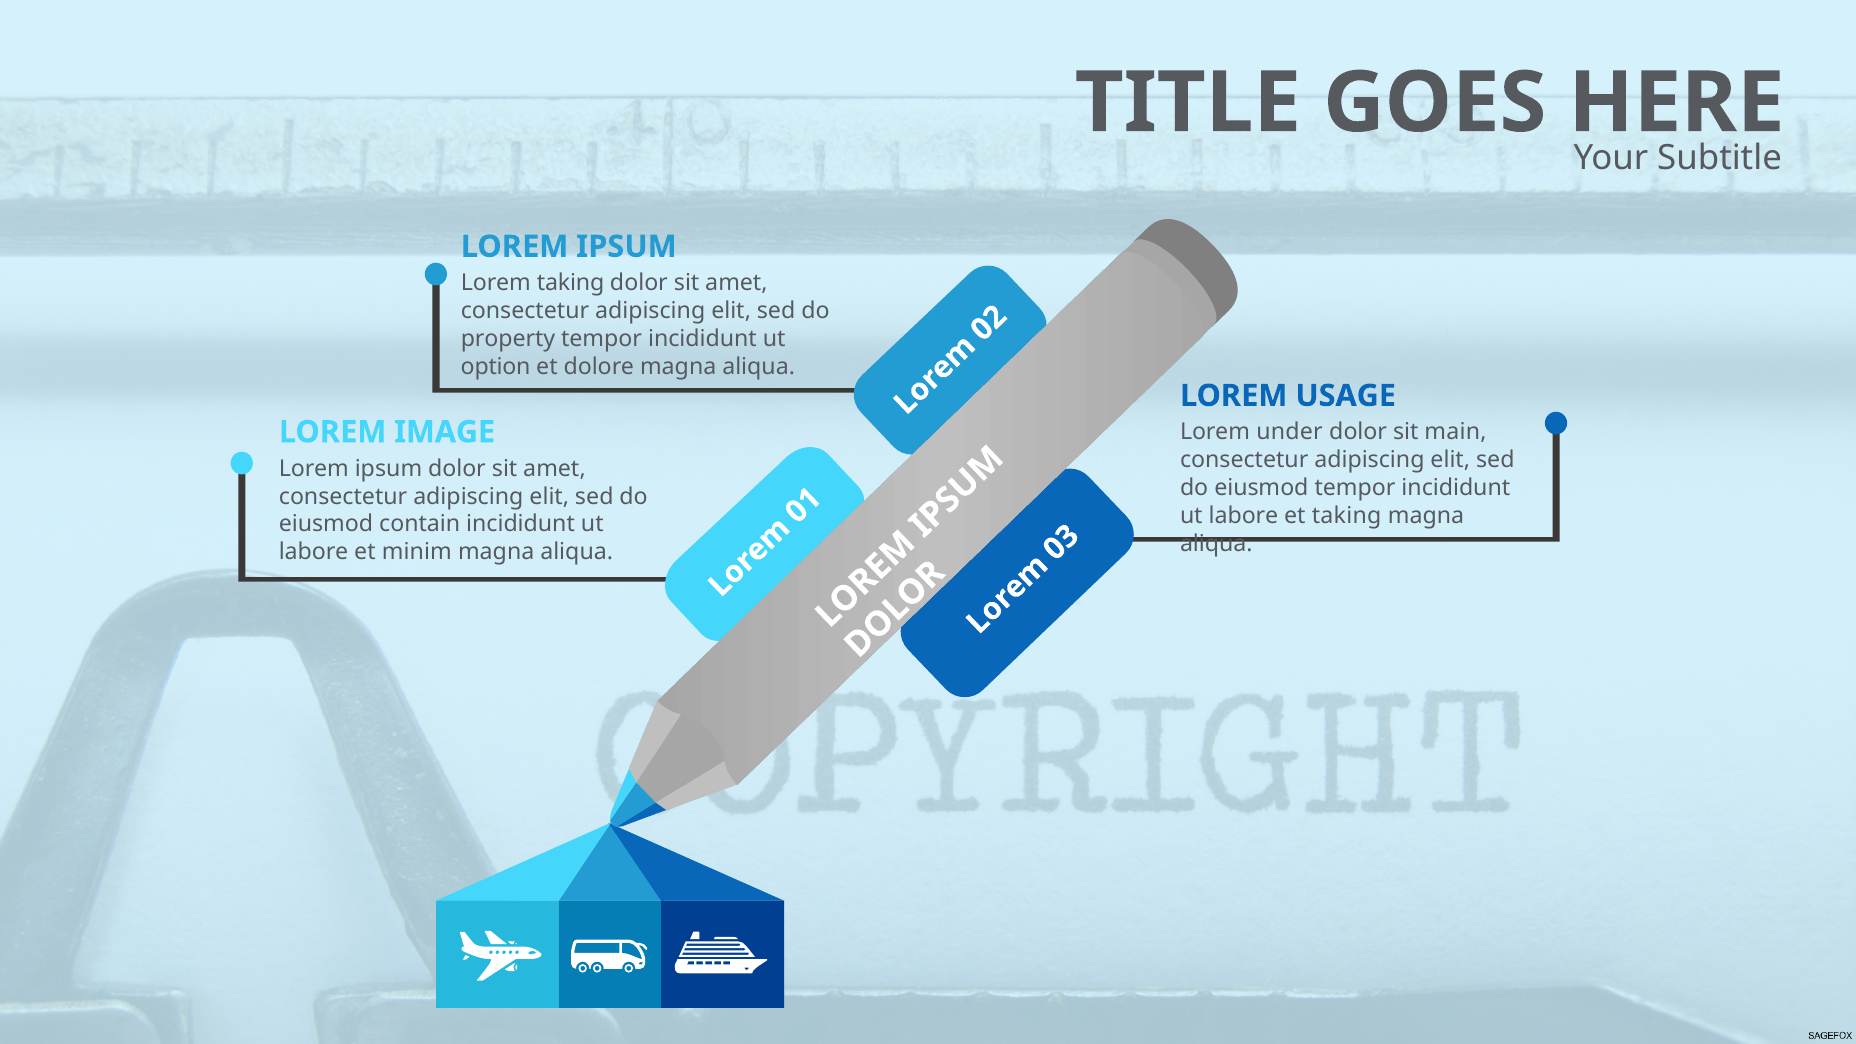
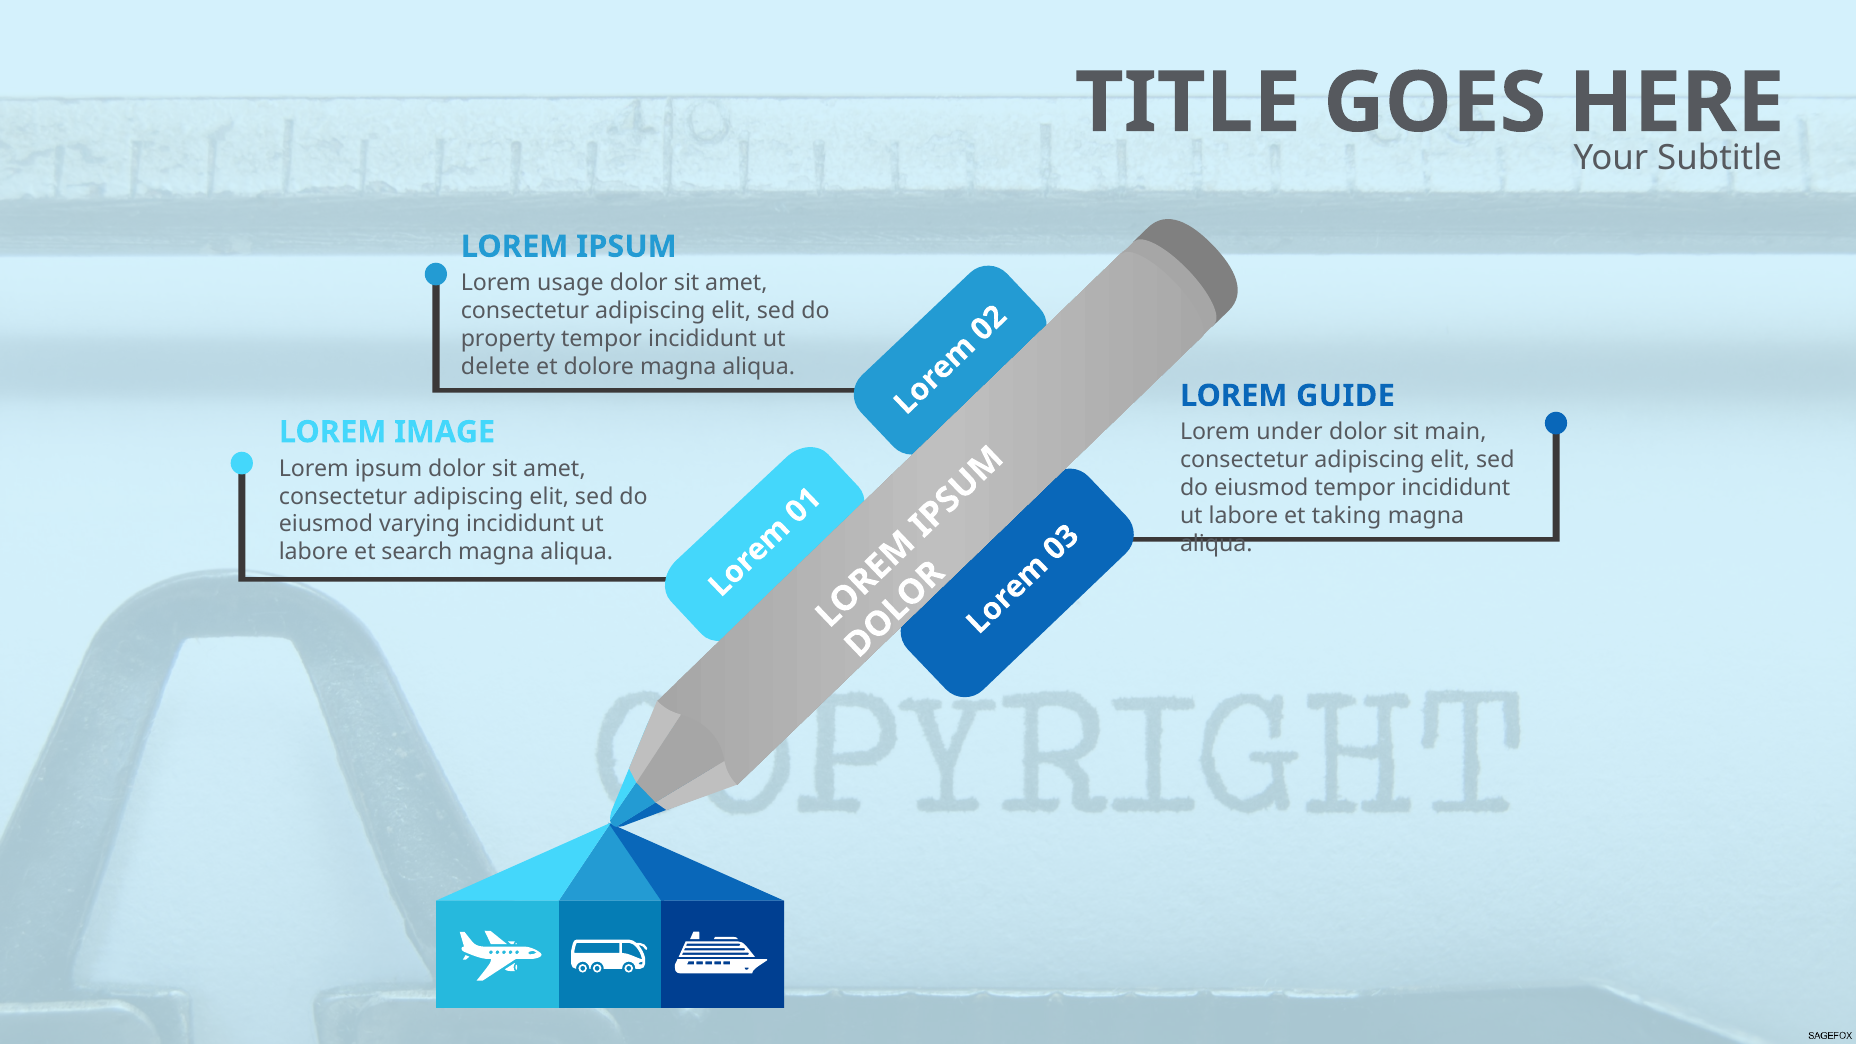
Lorem taking: taking -> usage
option: option -> delete
USAGE: USAGE -> GUIDE
contain: contain -> varying
minim: minim -> search
